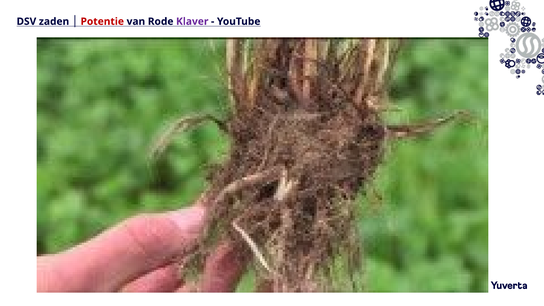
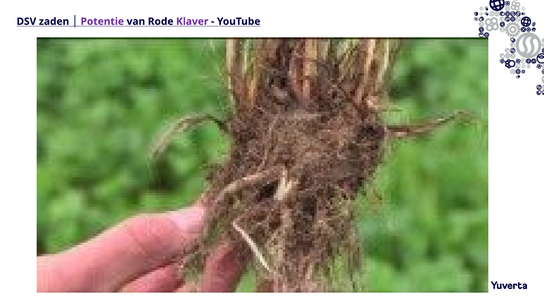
Potentie colour: red -> purple
